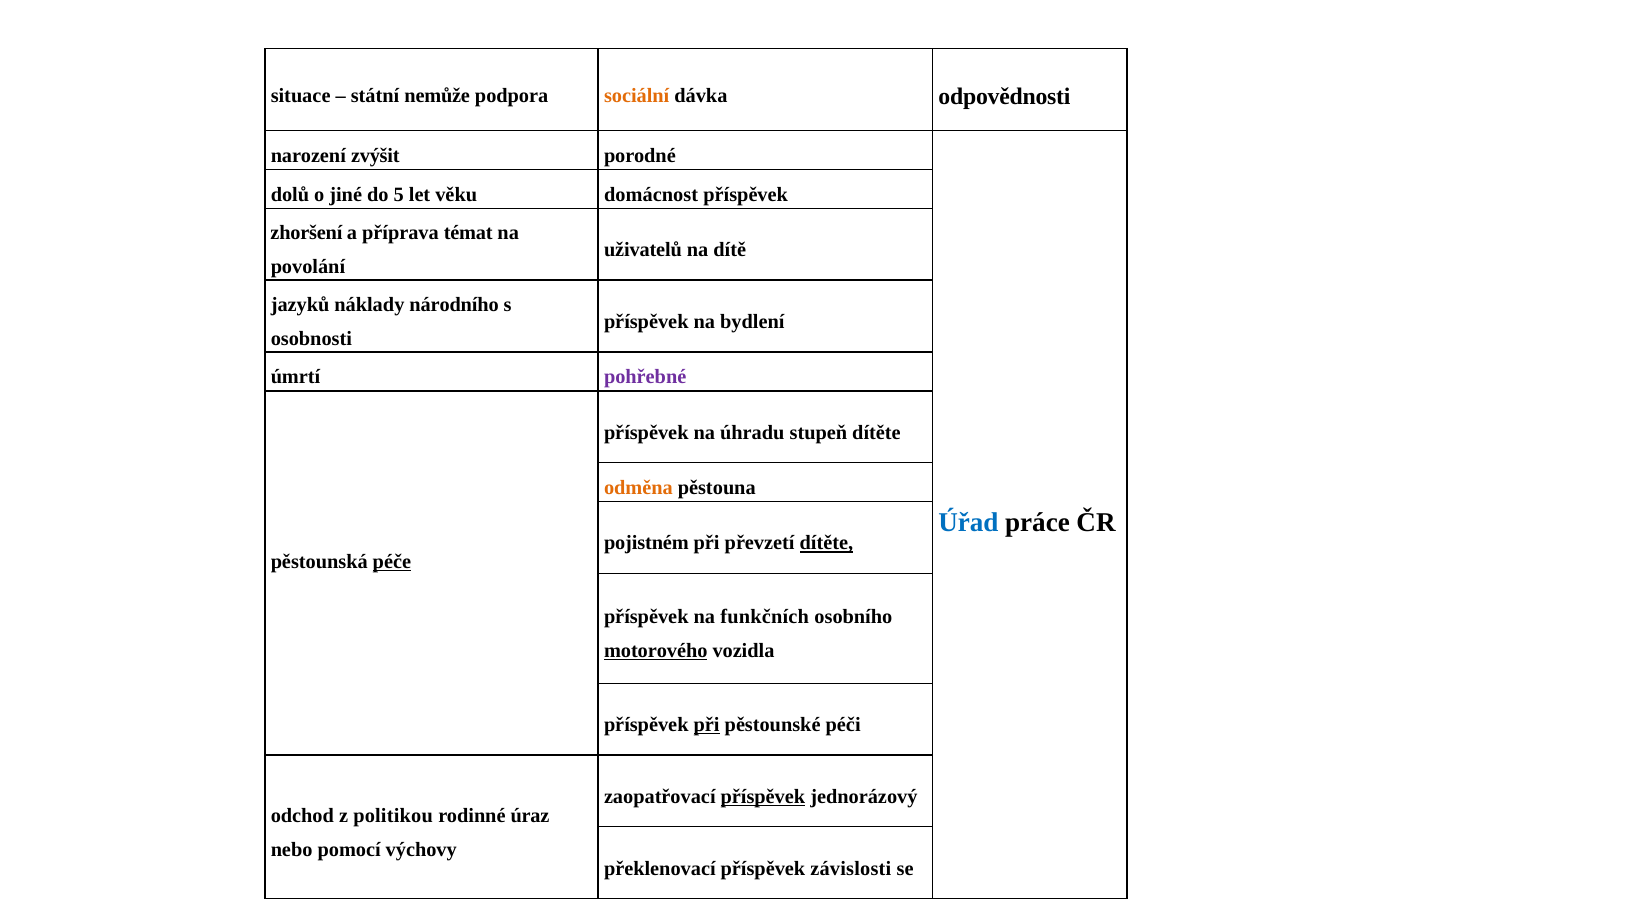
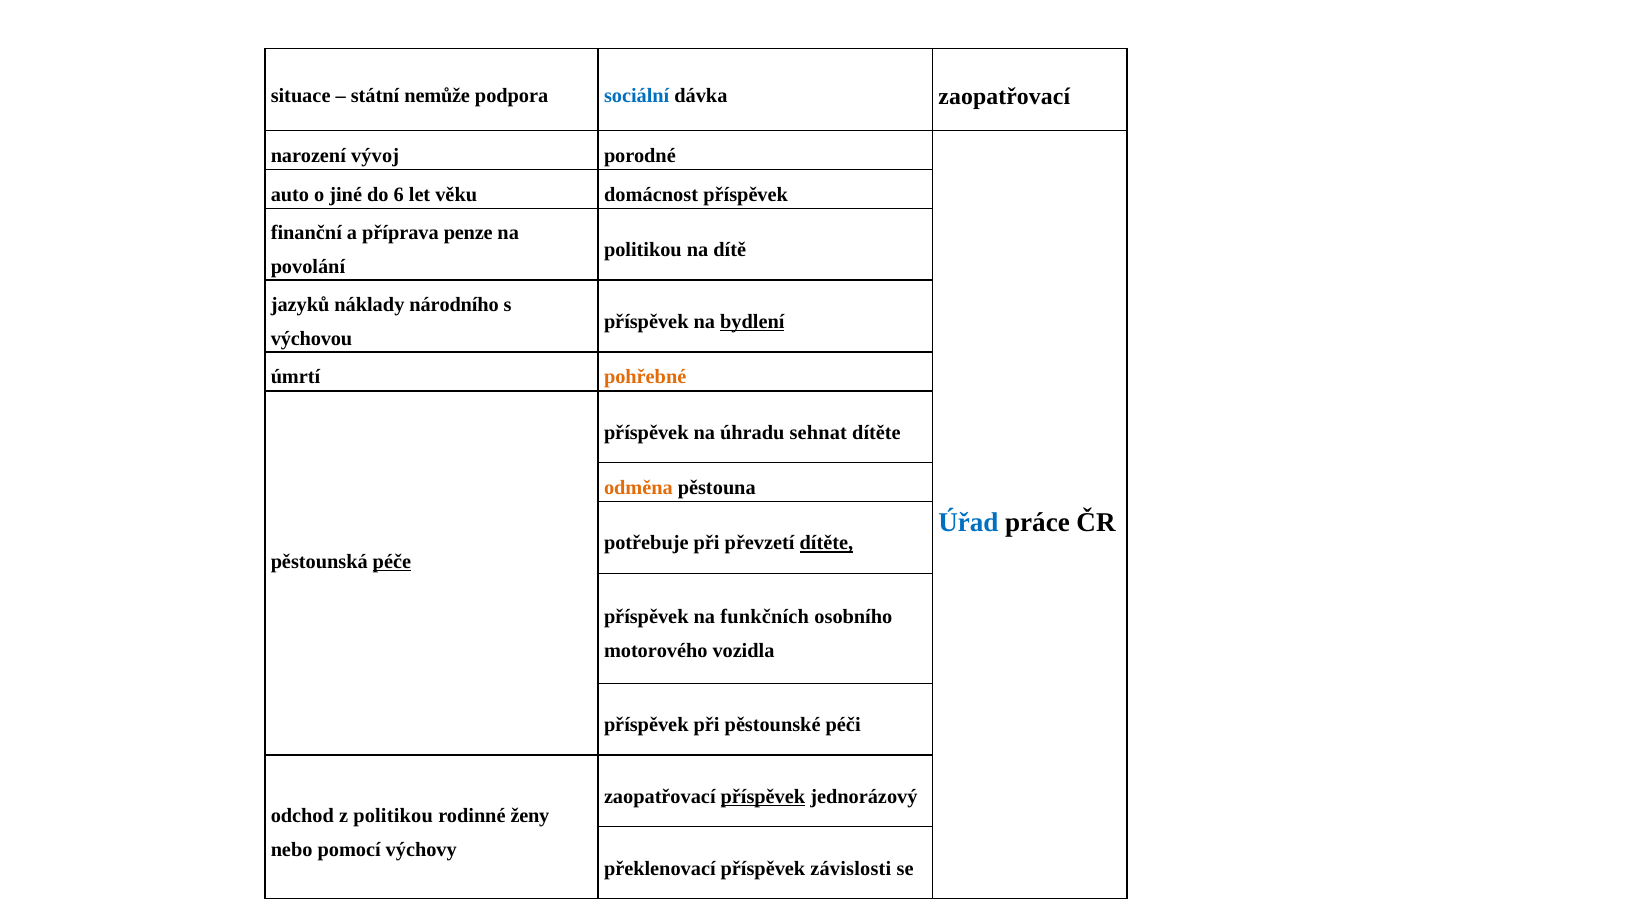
sociální colour: orange -> blue
dávka odpovědnosti: odpovědnosti -> zaopatřovací
zvýšit: zvýšit -> vývoj
dolů: dolů -> auto
5: 5 -> 6
zhoršení: zhoršení -> finanční
témat: témat -> penze
uživatelů at (643, 250): uživatelů -> politikou
bydlení underline: none -> present
osobnosti: osobnosti -> výchovou
pohřebné colour: purple -> orange
stupeň: stupeň -> sehnat
pojistném: pojistném -> potřebuje
motorového underline: present -> none
při at (707, 725) underline: present -> none
úraz: úraz -> ženy
